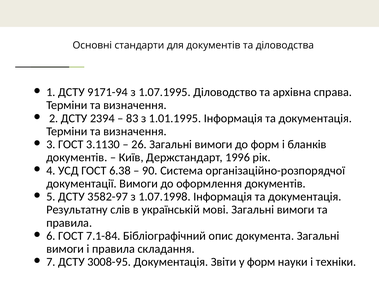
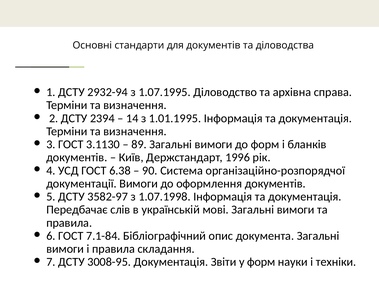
9171-94: 9171-94 -> 2932-94
83: 83 -> 14
26: 26 -> 89
Результатну: Результатну -> Передбачає
